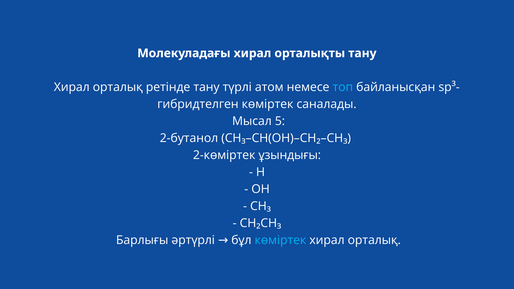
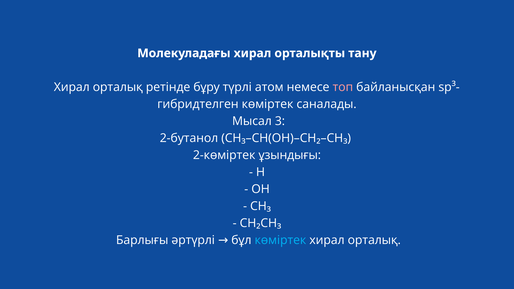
ретінде тану: тану -> бұру
топ colour: light blue -> pink
5: 5 -> 3
